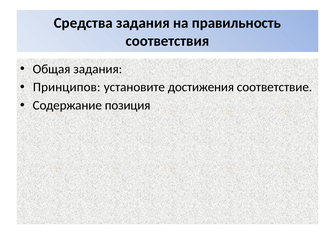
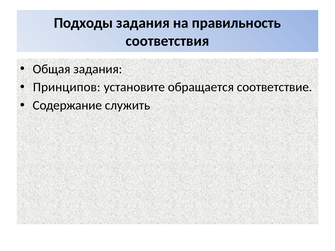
Средства: Средства -> Подходы
достижения: достижения -> обращается
позиция: позиция -> служить
